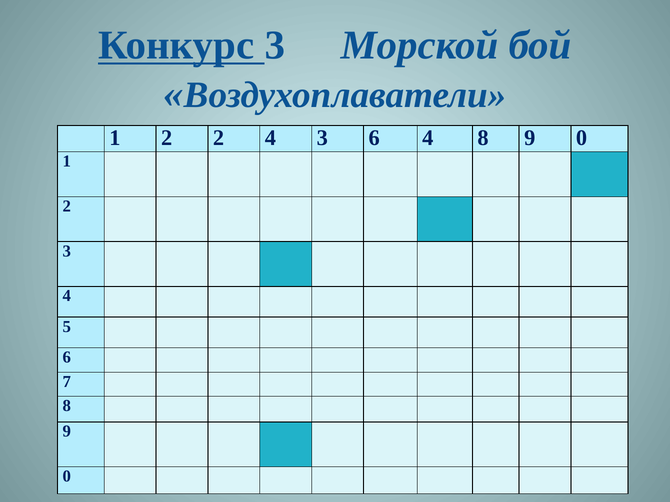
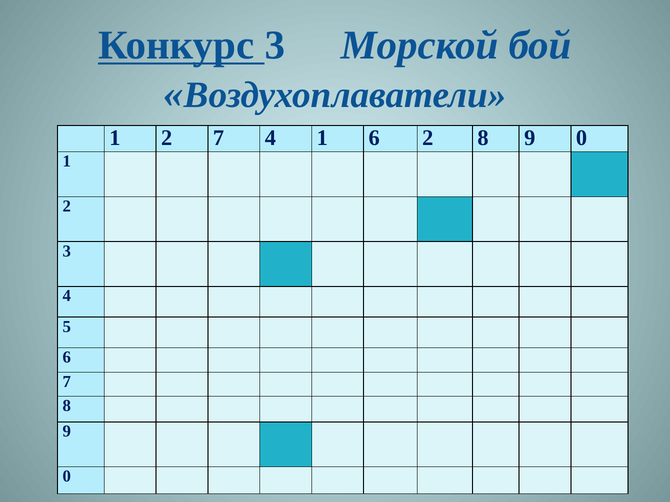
2 2: 2 -> 7
4 3: 3 -> 1
6 4: 4 -> 2
